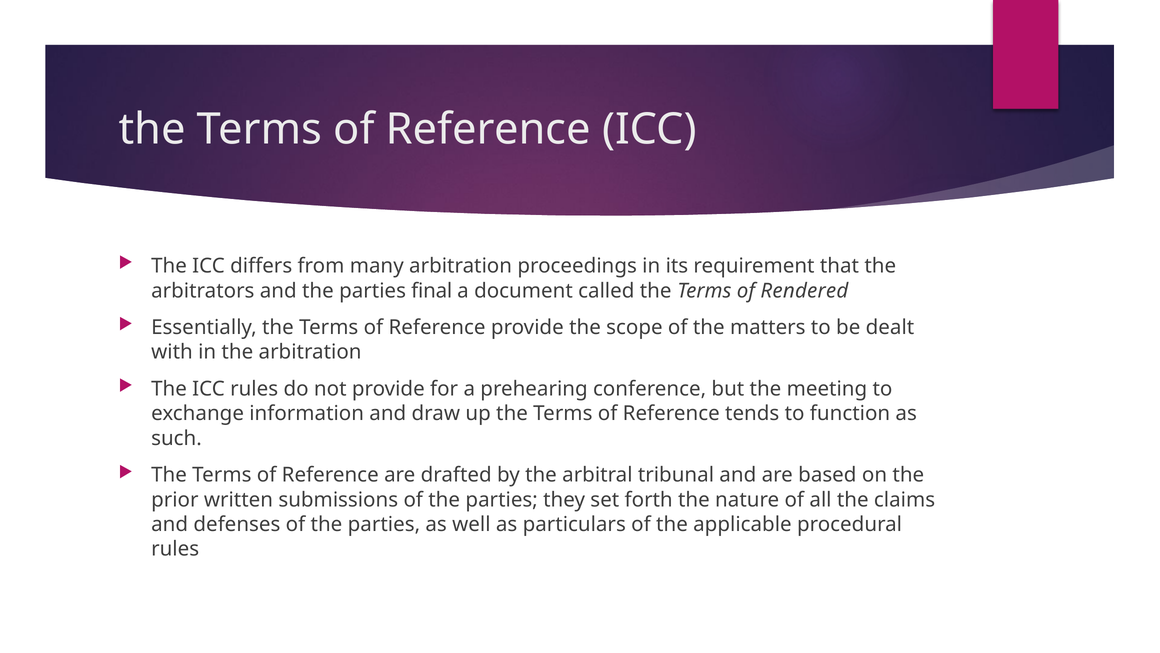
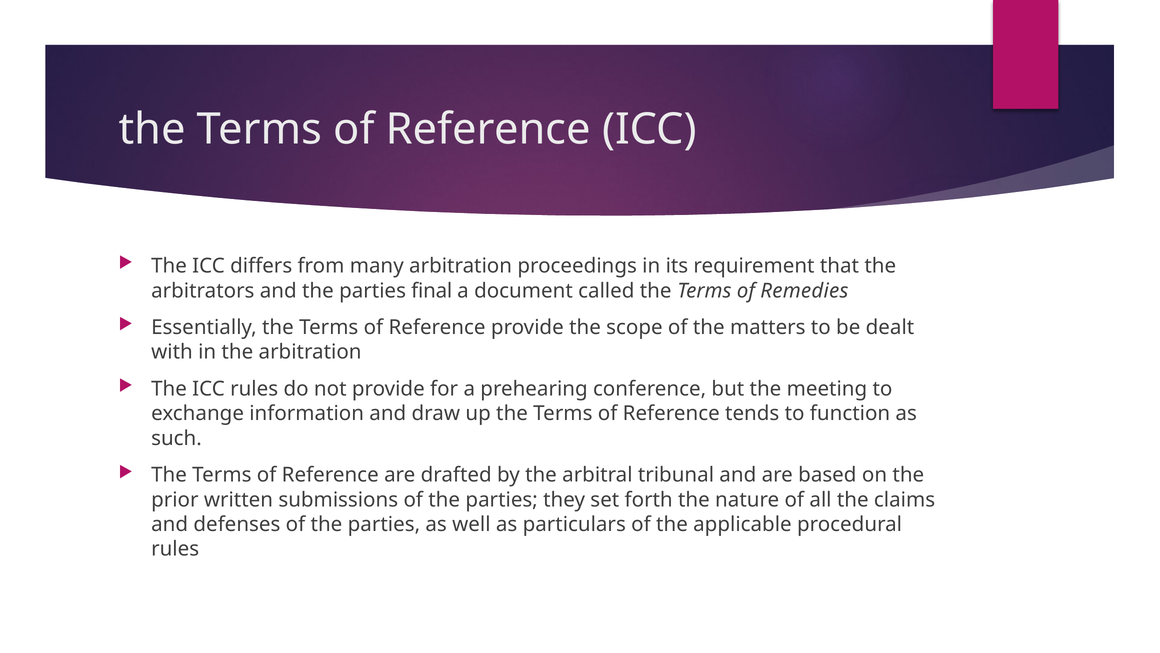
Rendered: Rendered -> Remedies
